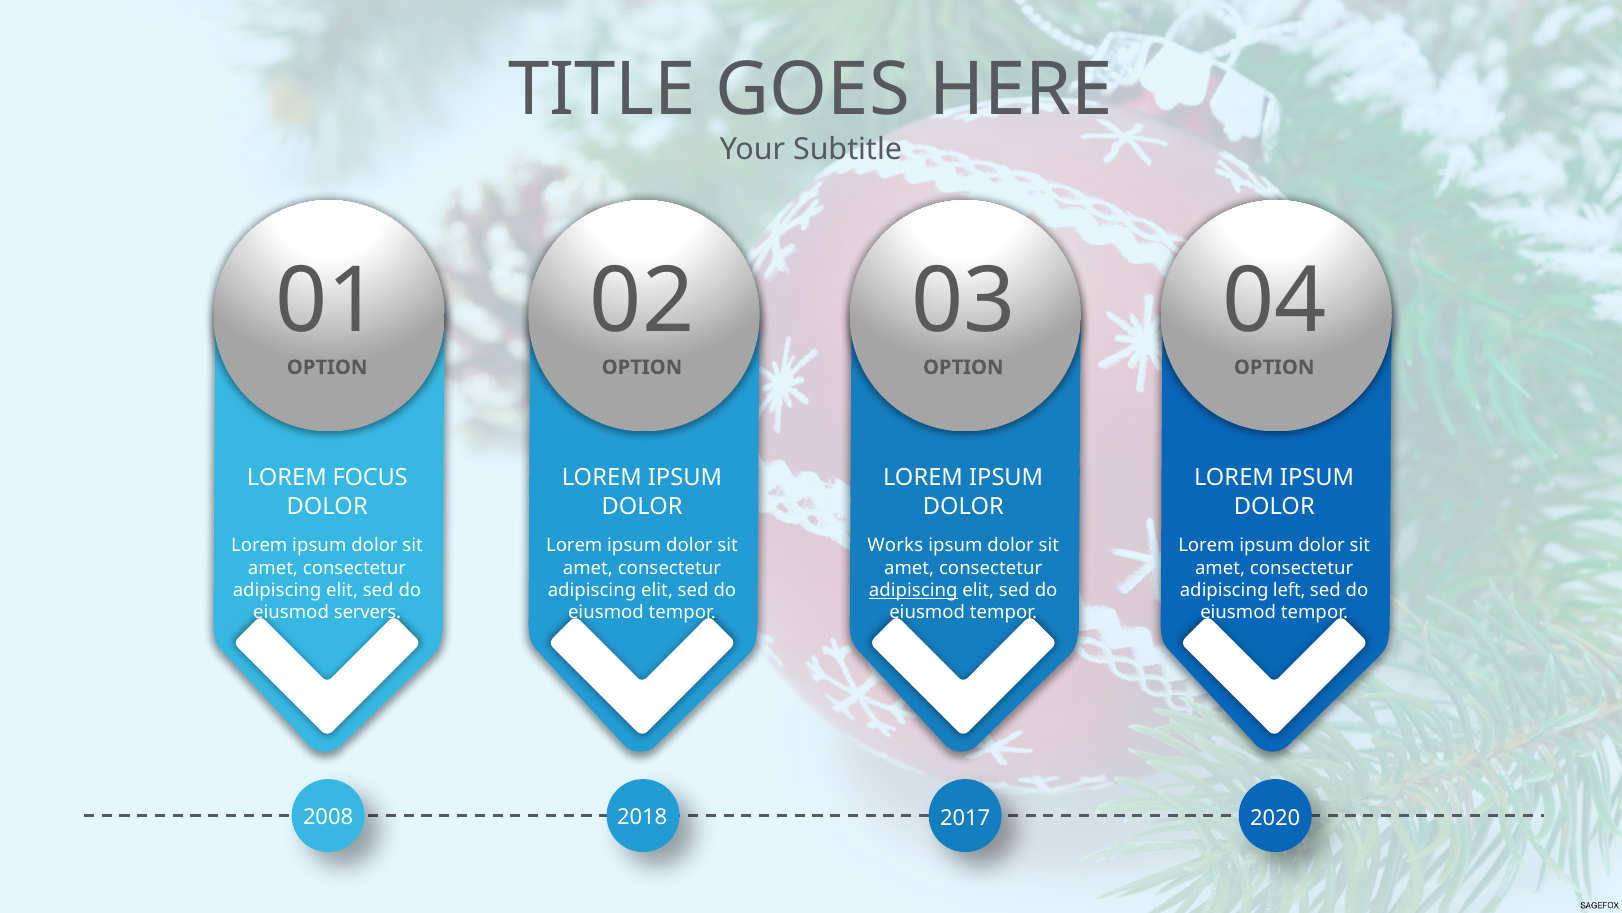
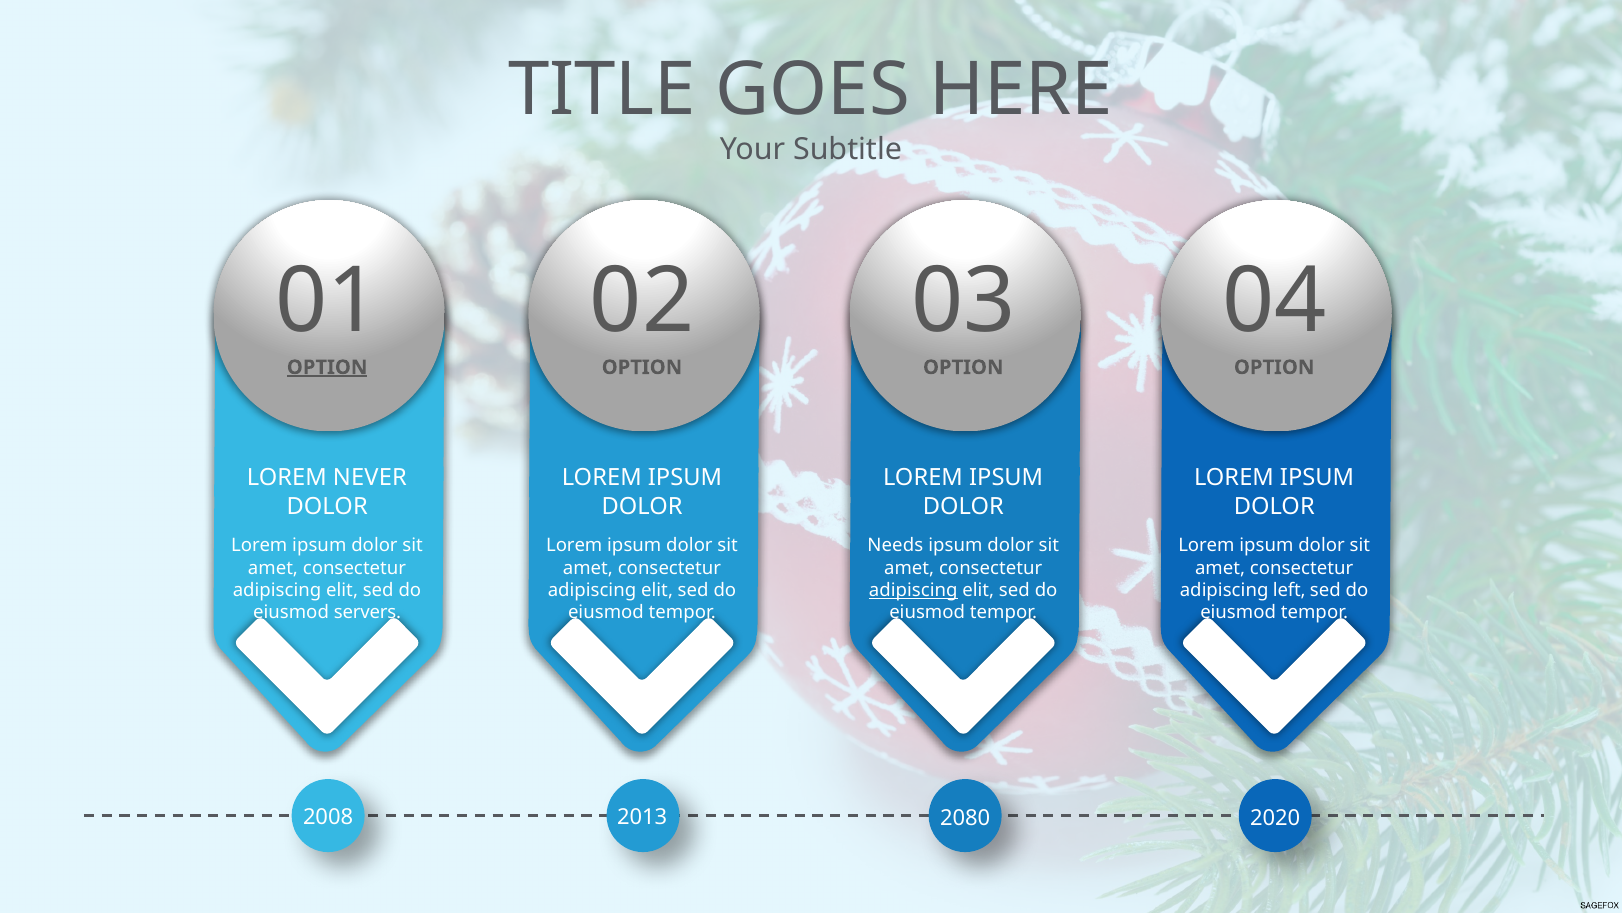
OPTION at (327, 367) underline: none -> present
FOCUS: FOCUS -> NEVER
Works: Works -> Needs
2018: 2018 -> 2013
2017: 2017 -> 2080
